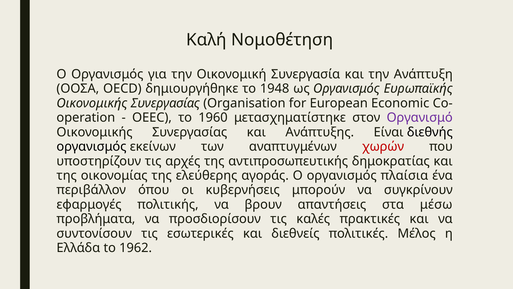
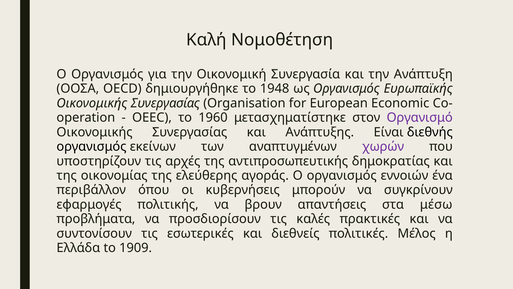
χωρών colour: red -> purple
πλαίσια: πλαίσια -> εννοιών
1962: 1962 -> 1909
